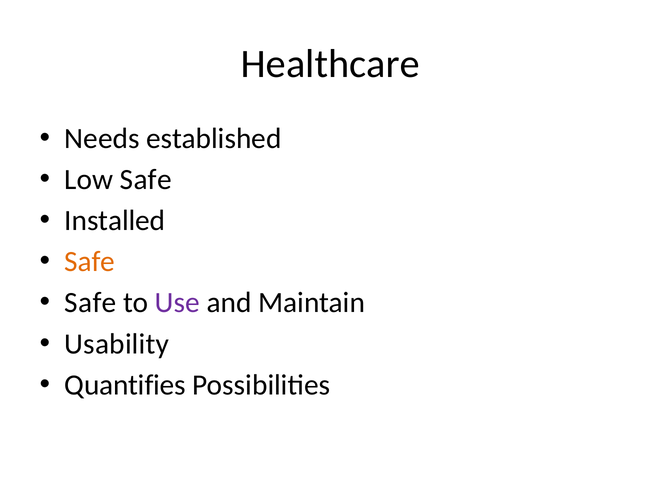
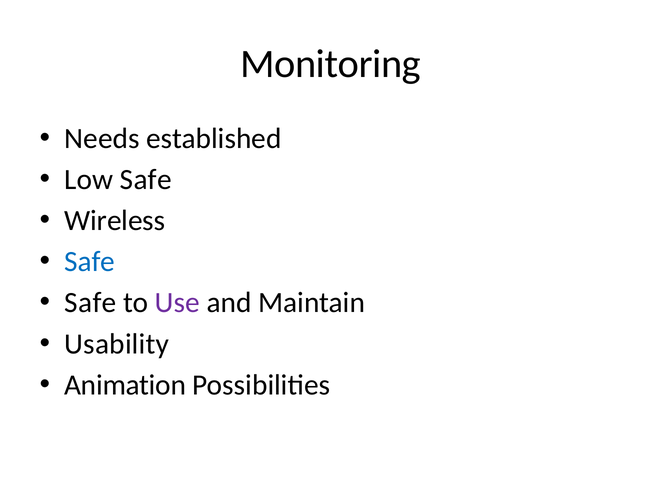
Healthcare: Healthcare -> Monitoring
Installed: Installed -> Wireless
Safe at (90, 262) colour: orange -> blue
Quantifies: Quantifies -> Animation
